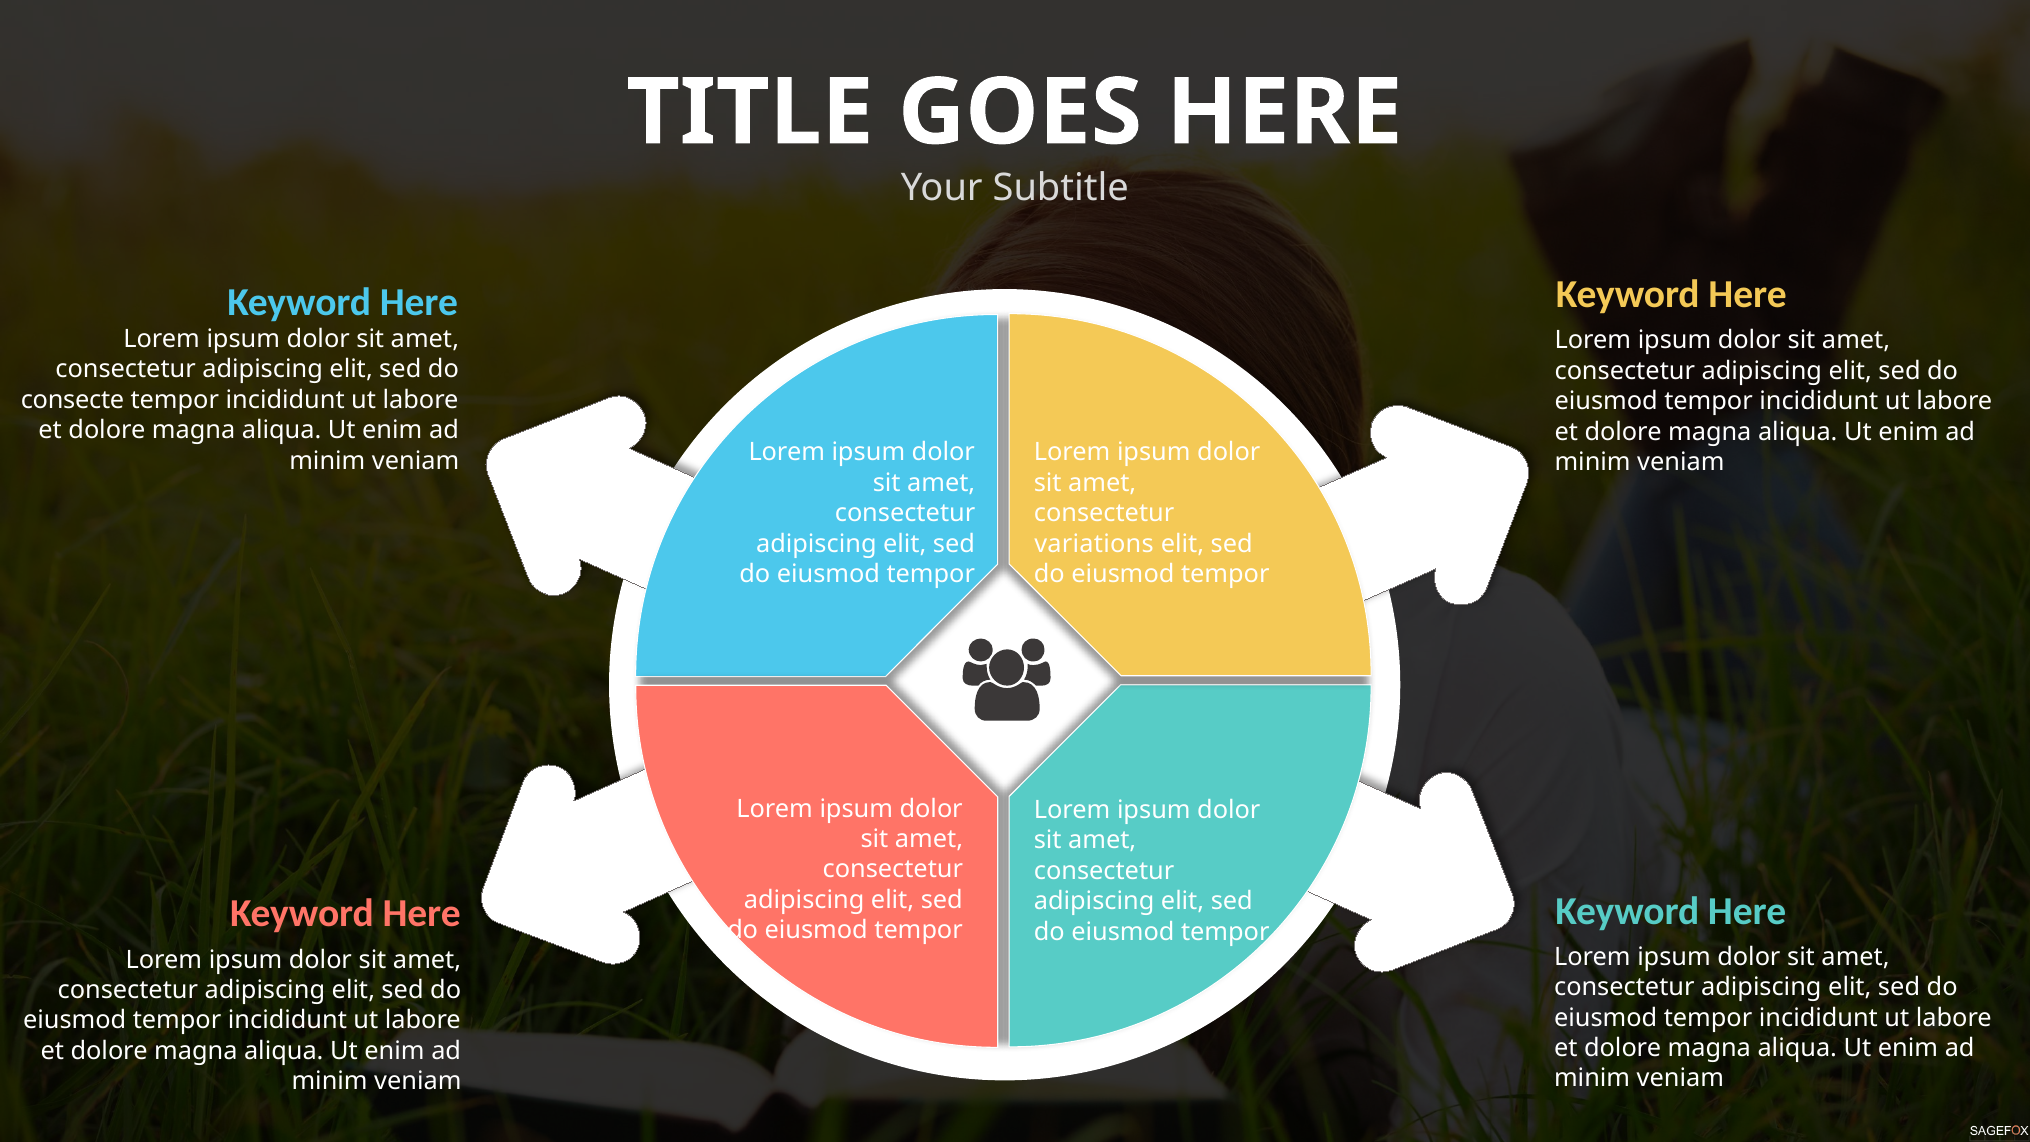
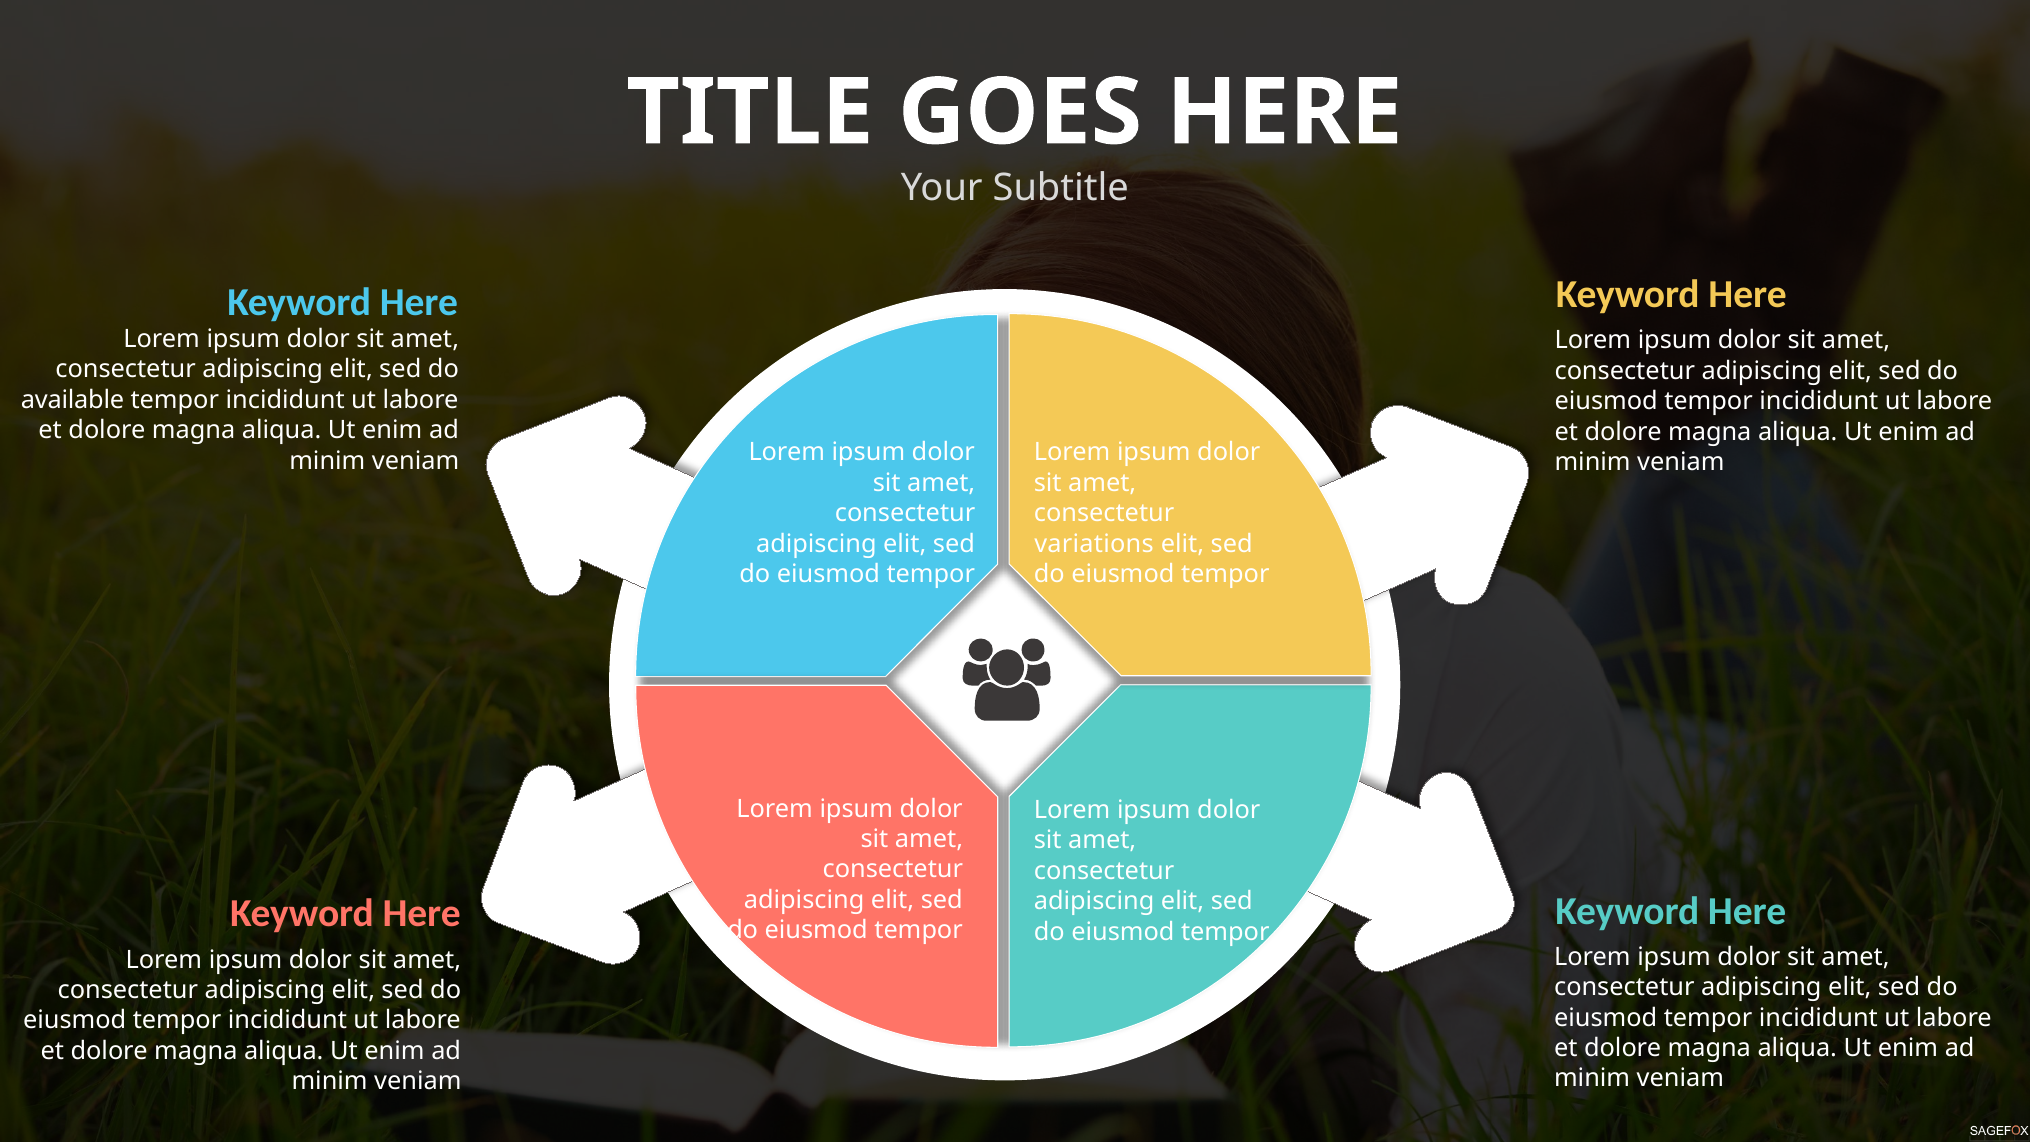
consecte: consecte -> available
